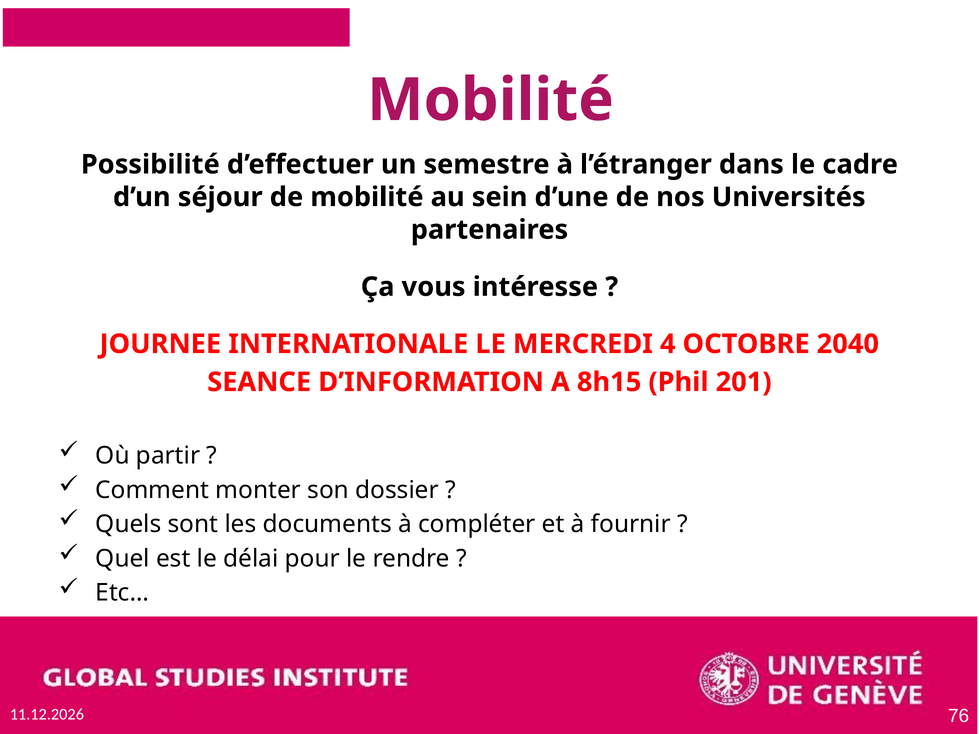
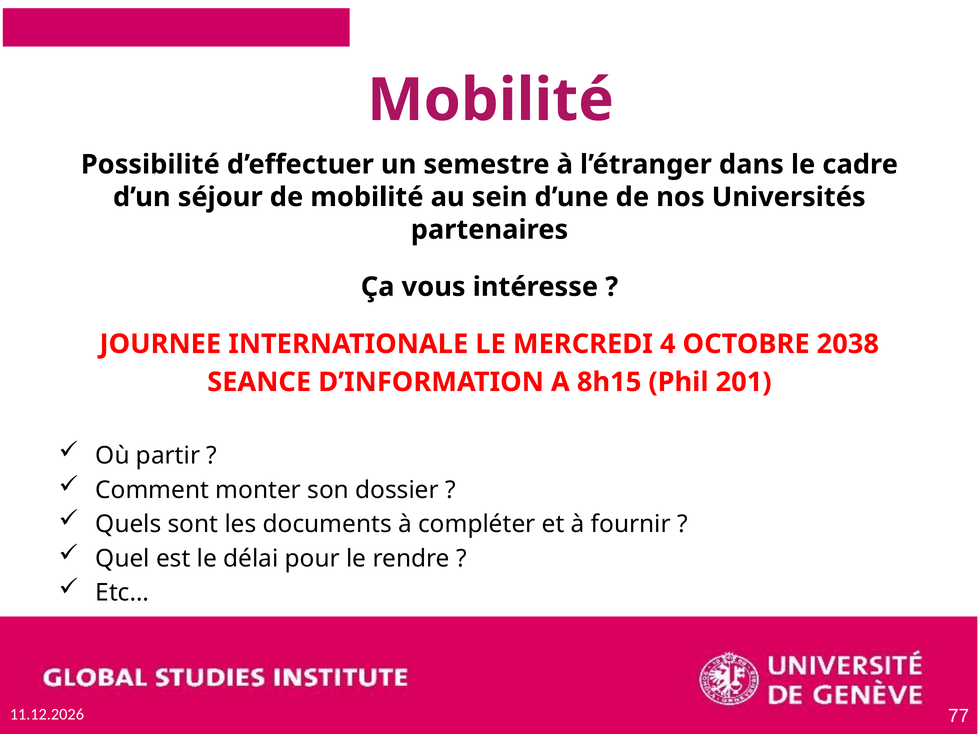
2040: 2040 -> 2038
76: 76 -> 77
